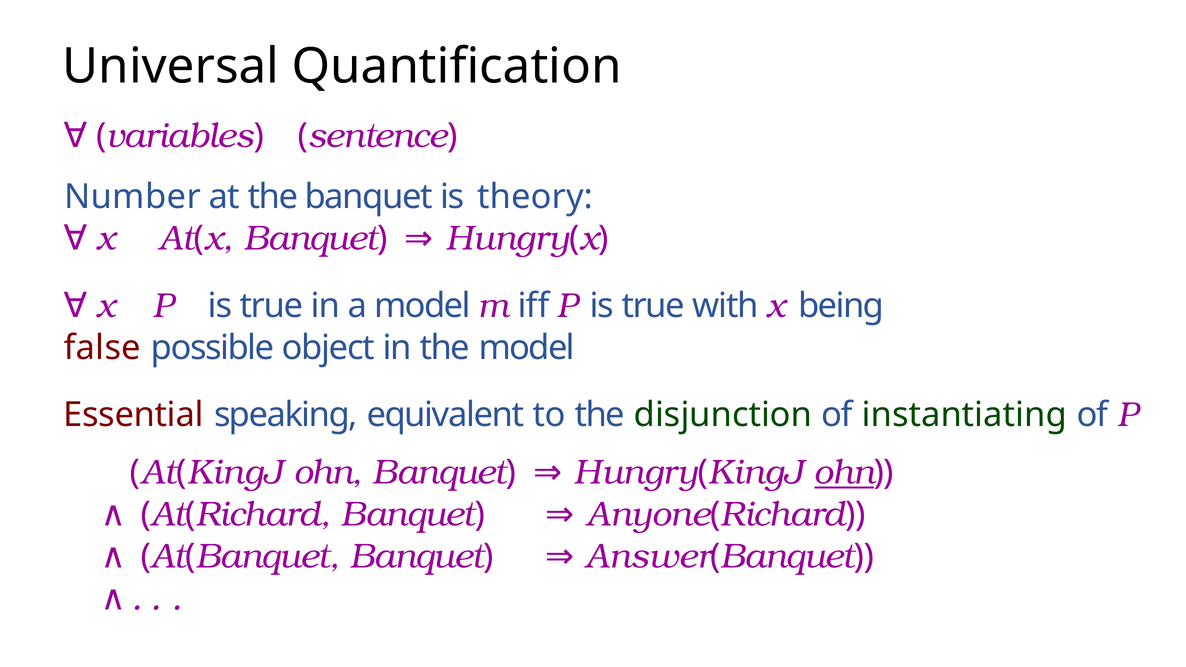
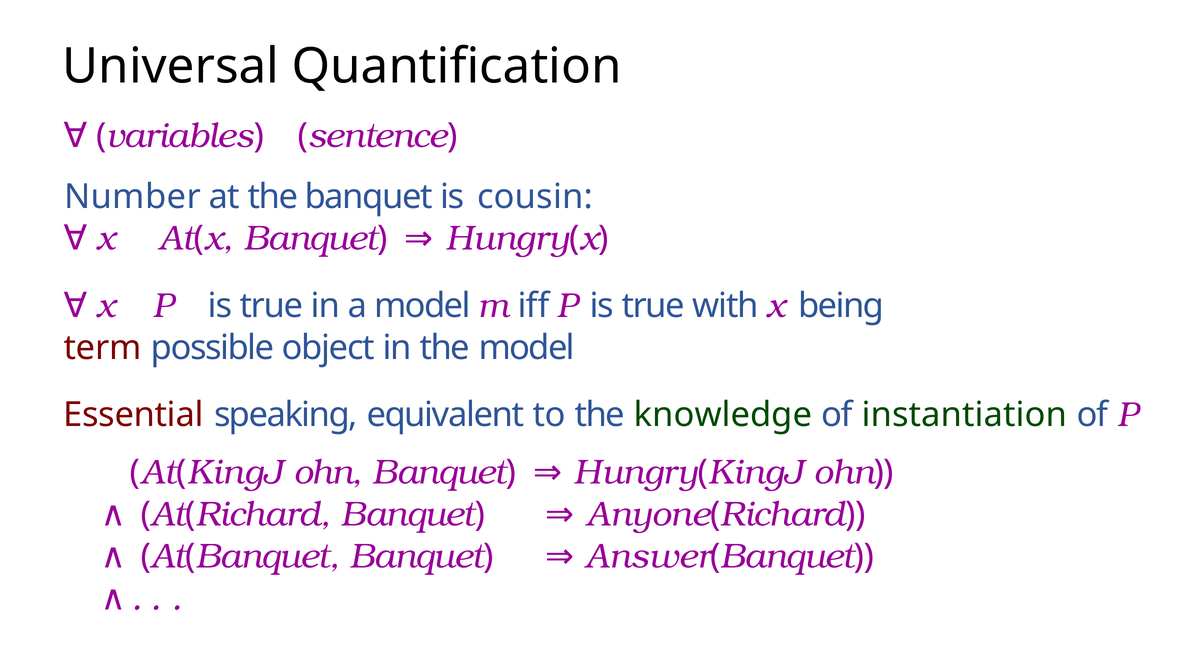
theory: theory -> cousin
false: false -> term
disjunction: disjunction -> knowledge
instantiating: instantiating -> instantiation
ohn at (844, 473) underline: present -> none
